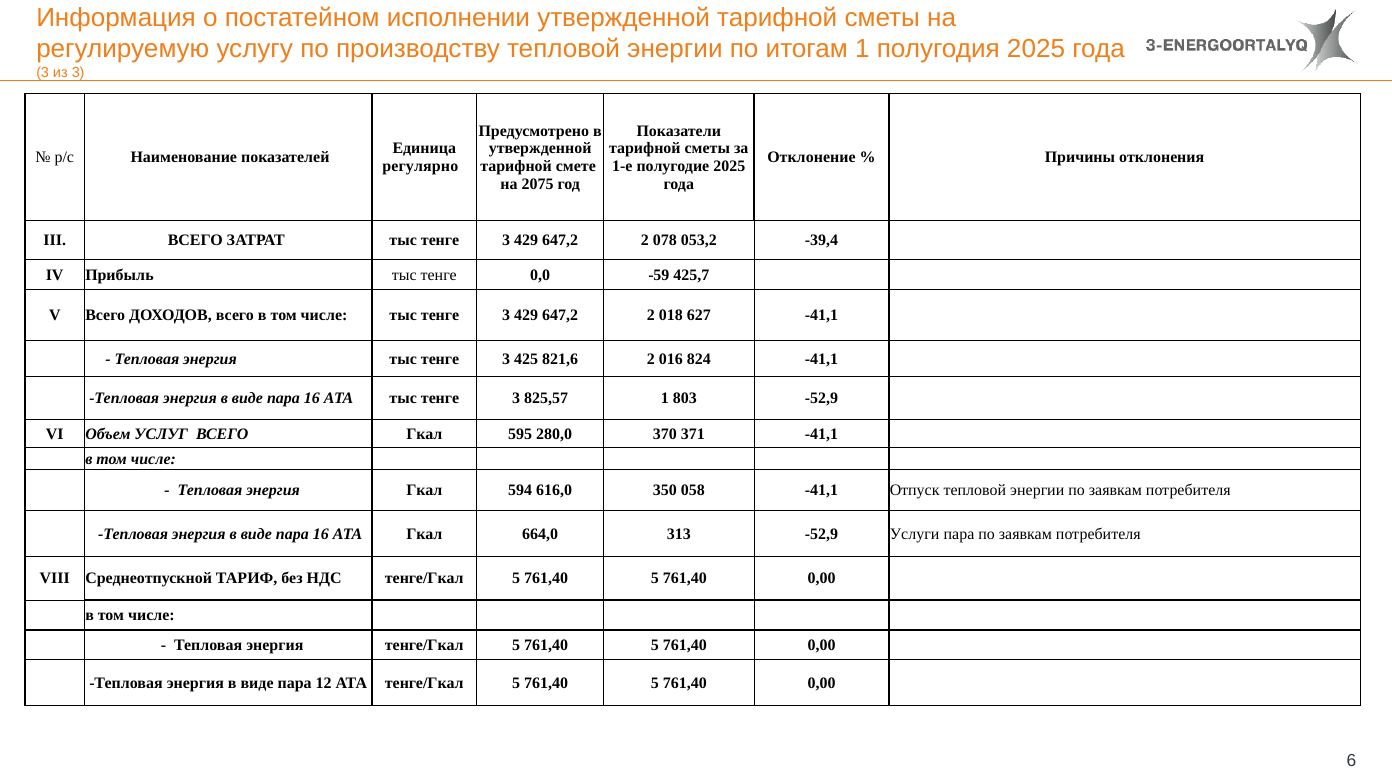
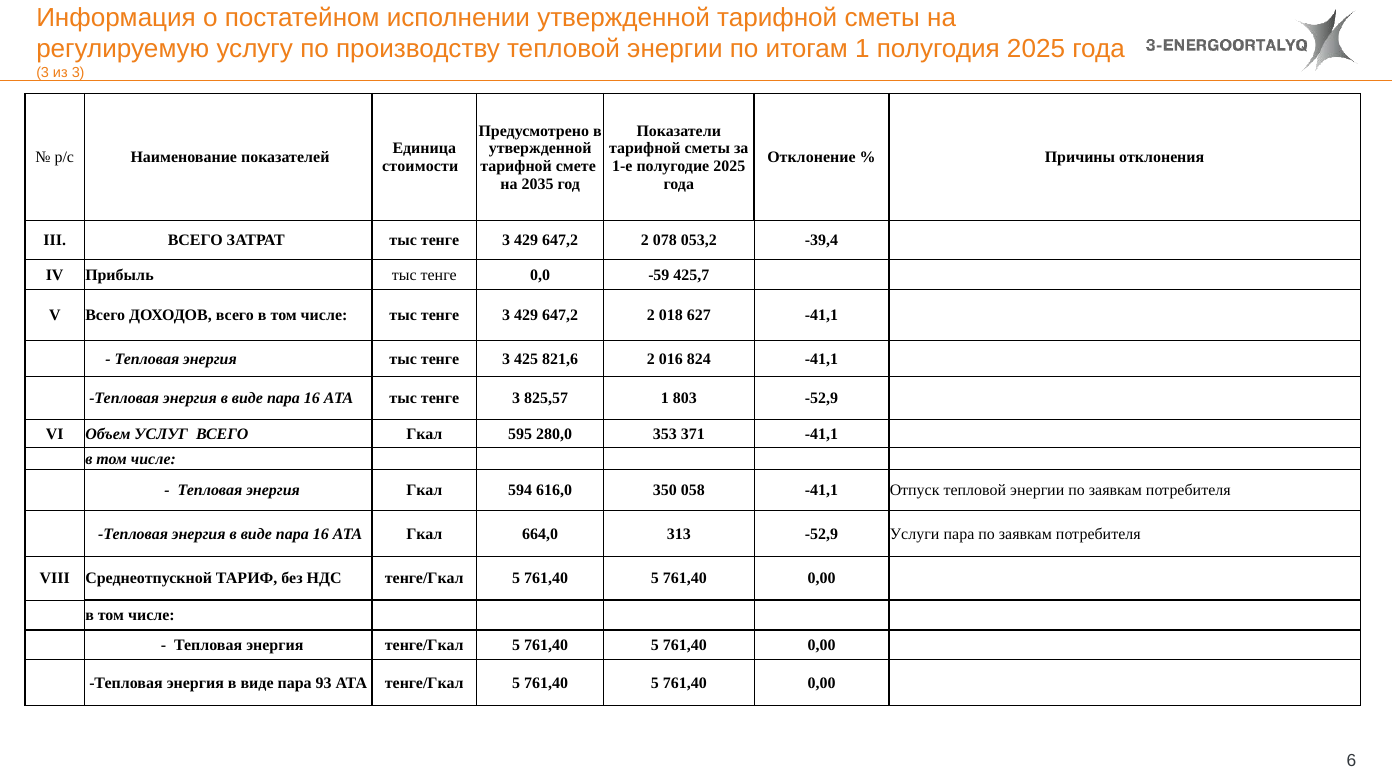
регулярно: регулярно -> стоимости
2075: 2075 -> 2035
370: 370 -> 353
12: 12 -> 93
